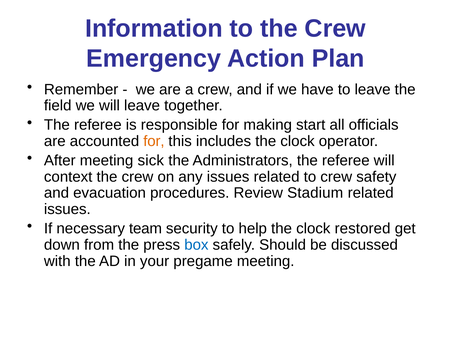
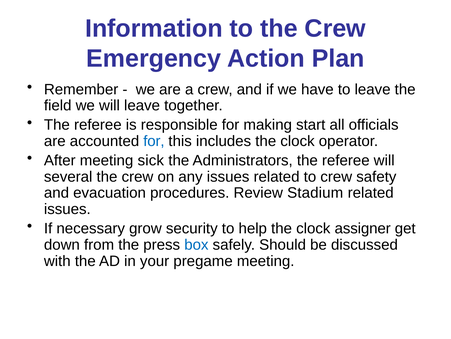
for at (154, 141) colour: orange -> blue
context: context -> several
team: team -> grow
restored: restored -> assigner
